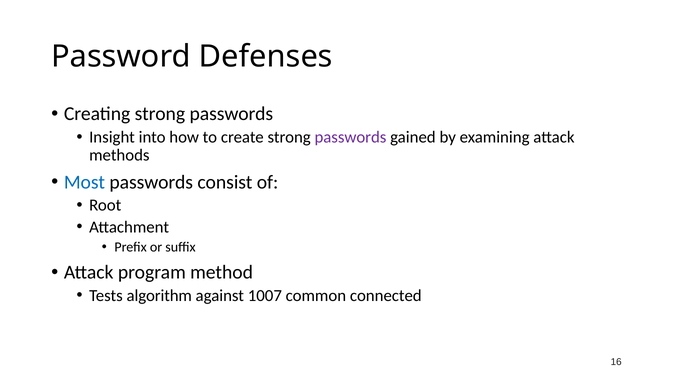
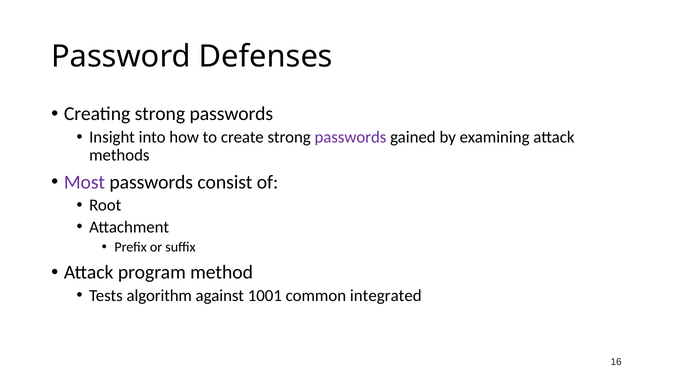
Most colour: blue -> purple
1007: 1007 -> 1001
connected: connected -> integrated
